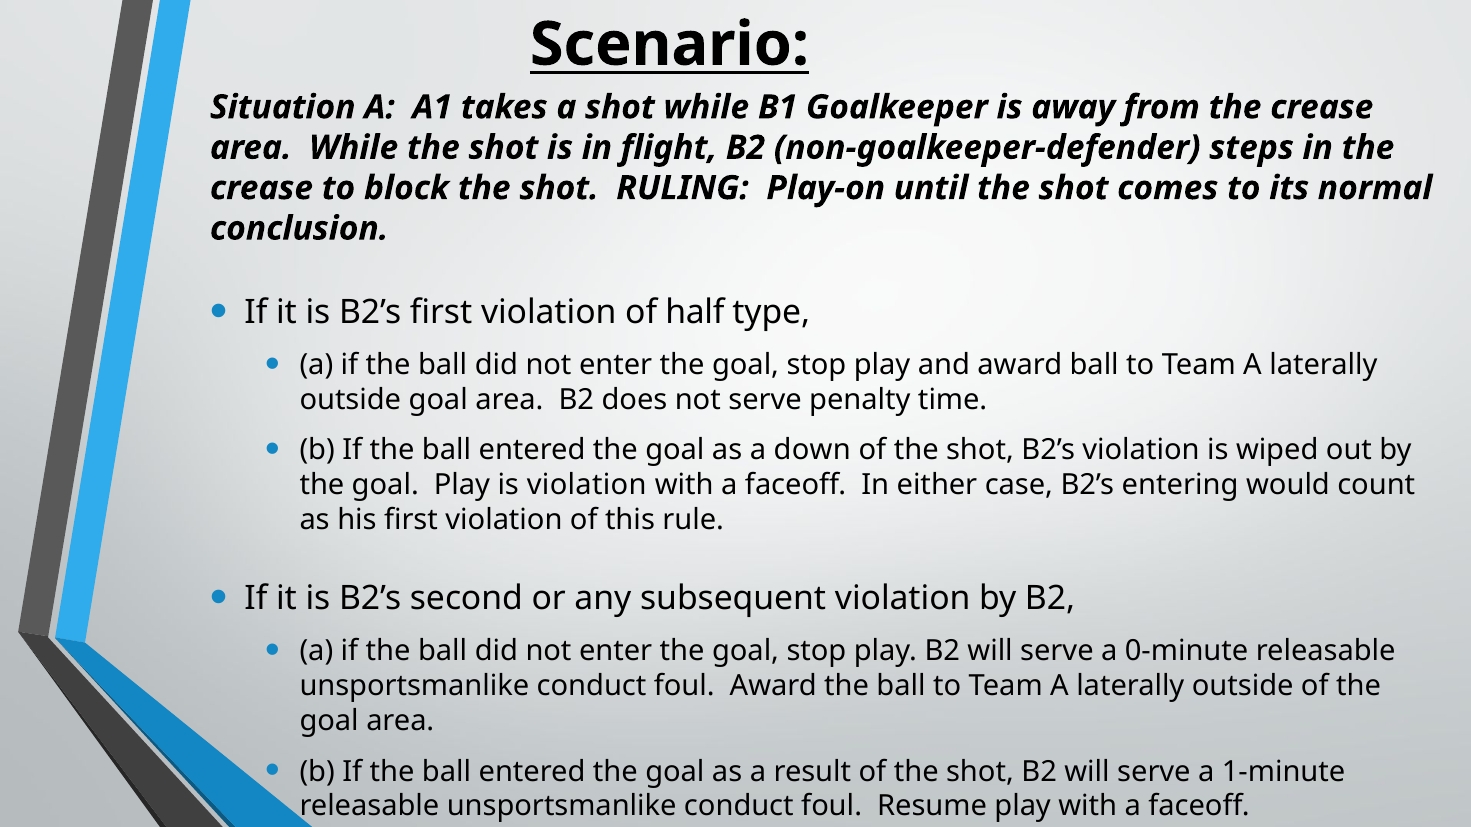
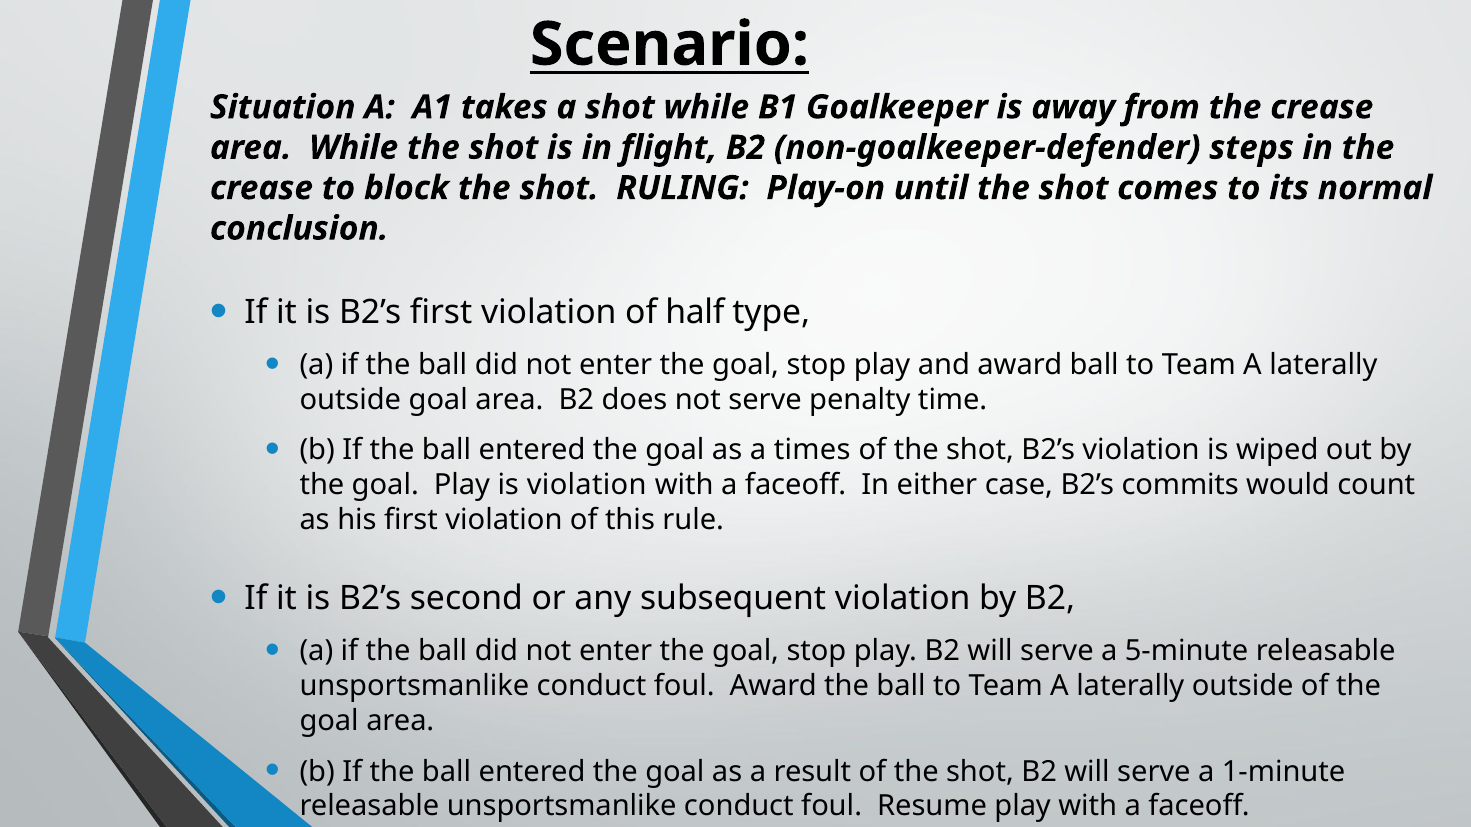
down: down -> times
entering: entering -> commits
0-minute: 0-minute -> 5-minute
